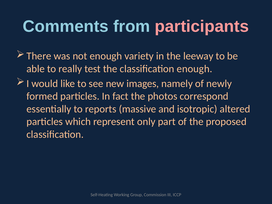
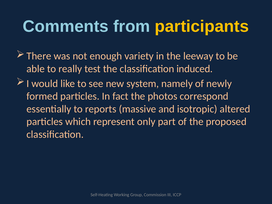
participants colour: pink -> yellow
classification enough: enough -> induced
images: images -> system
